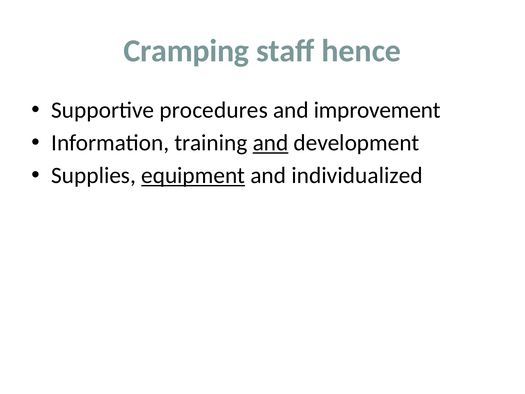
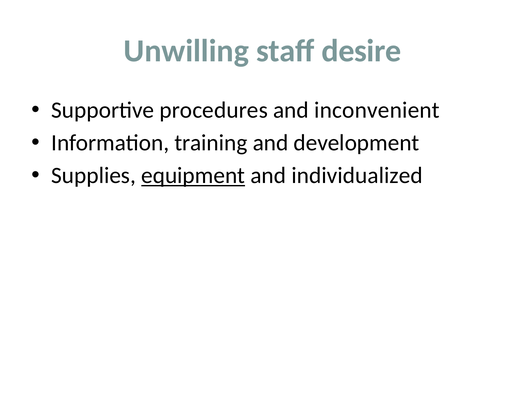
Cramping: Cramping -> Unwilling
hence: hence -> desire
improvement: improvement -> inconvenient
and at (271, 143) underline: present -> none
